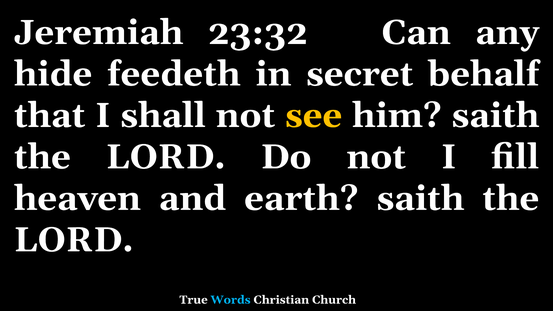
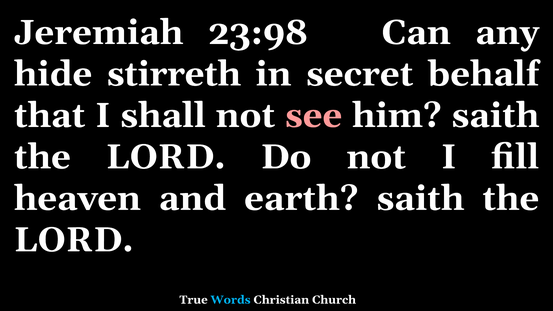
23:32: 23:32 -> 23:98
feedeth: feedeth -> stirreth
see colour: yellow -> pink
